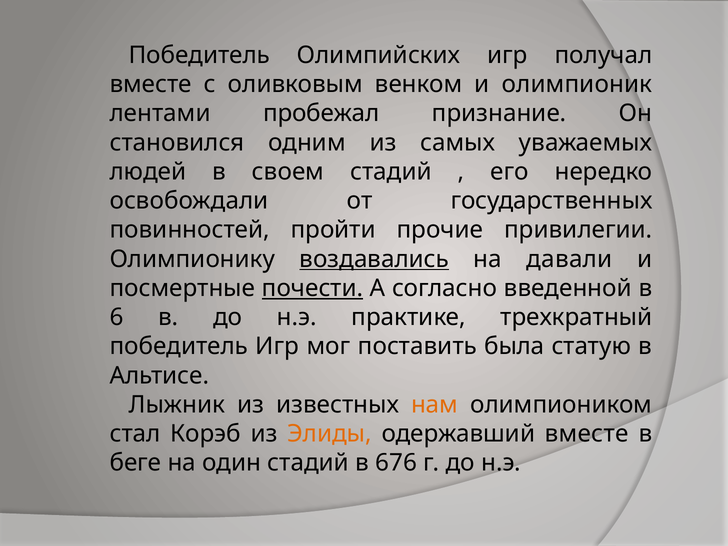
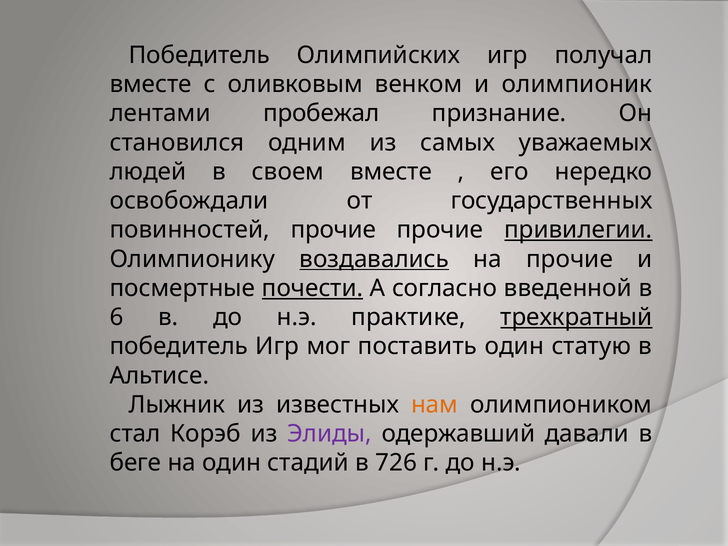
своем стадий: стадий -> вместе
повинностей пройти: пройти -> прочие
привилегии underline: none -> present
на давали: давали -> прочие
трехкратный underline: none -> present
поставить была: была -> один
Элиды colour: orange -> purple
одержавший вместе: вместе -> давали
676: 676 -> 726
